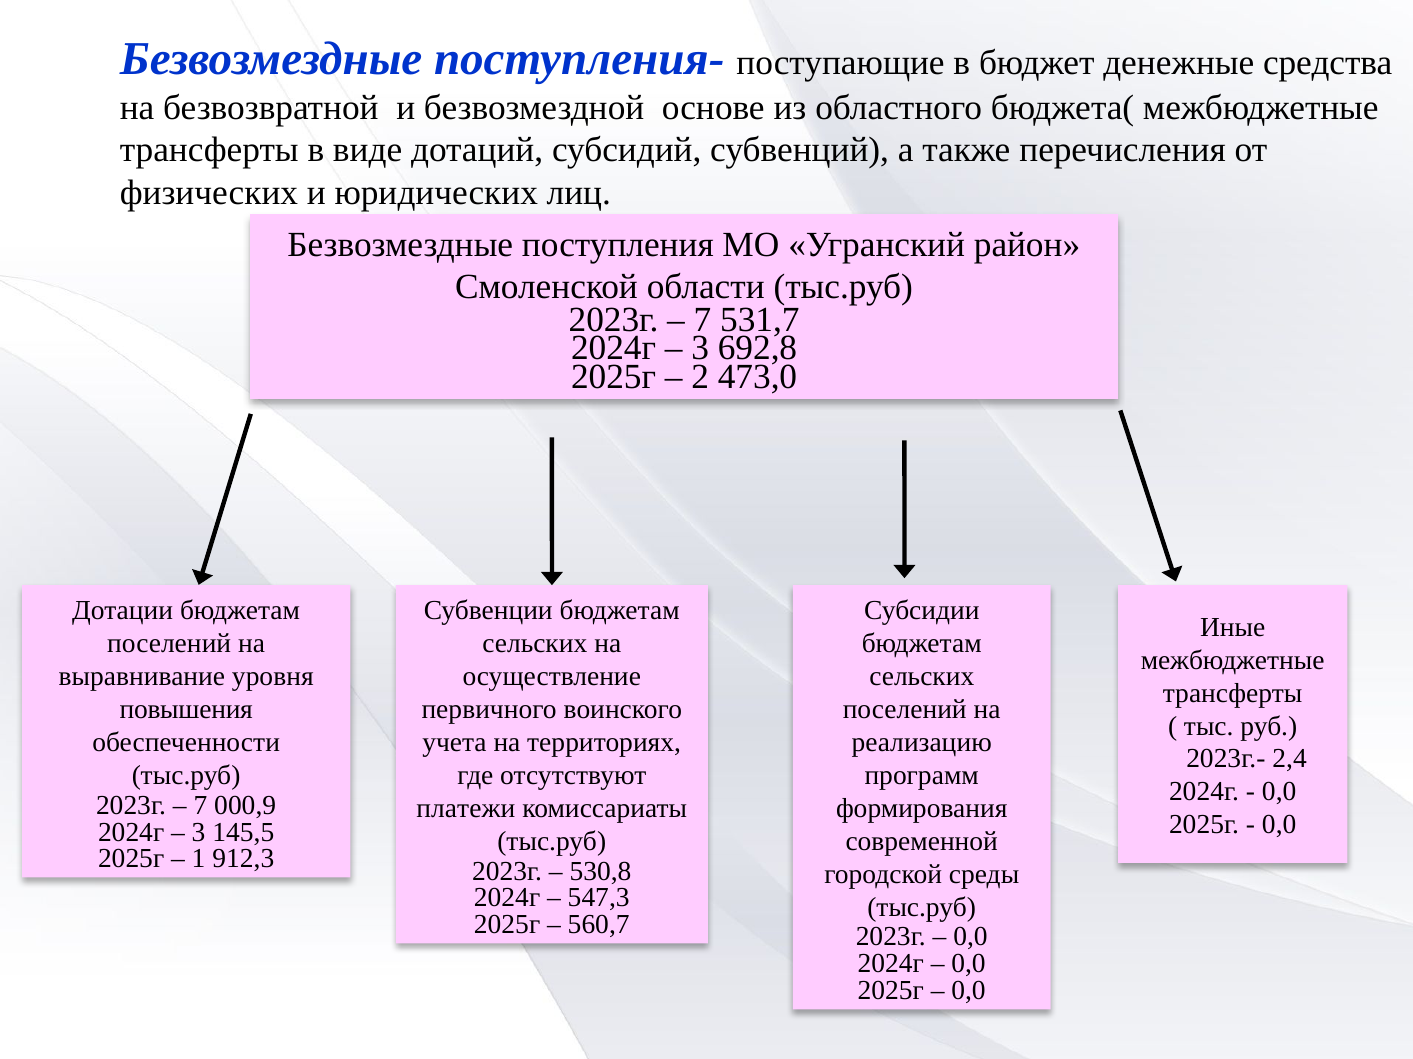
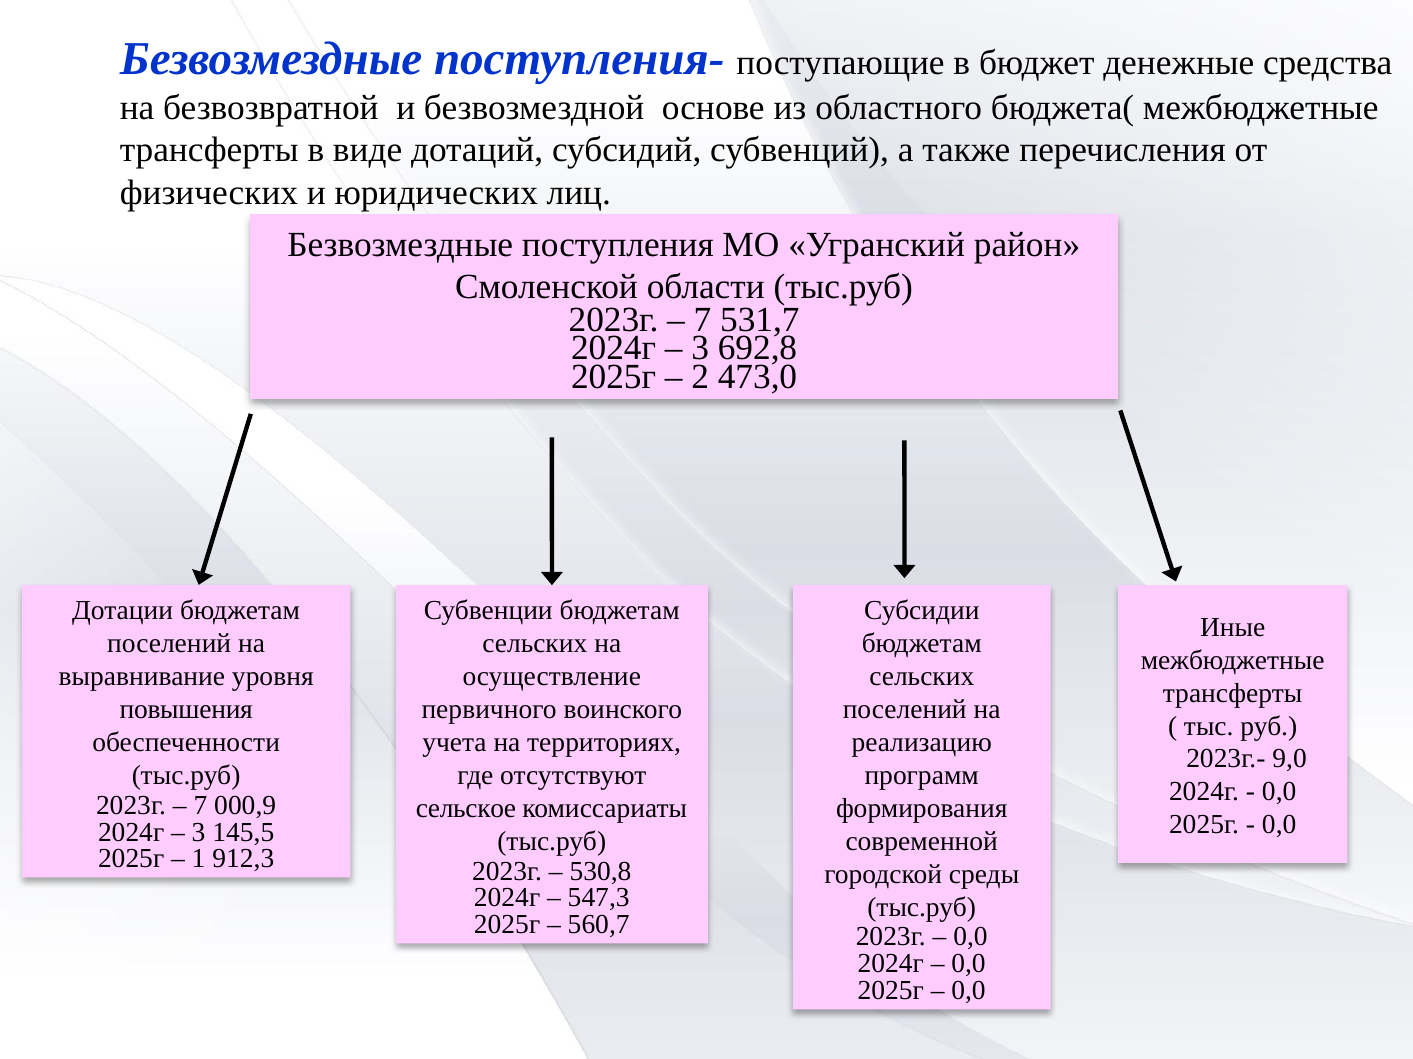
2,4: 2,4 -> 9,0
платежи: платежи -> сельское
